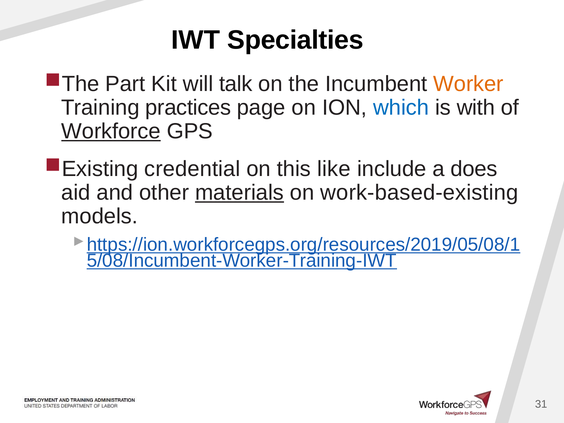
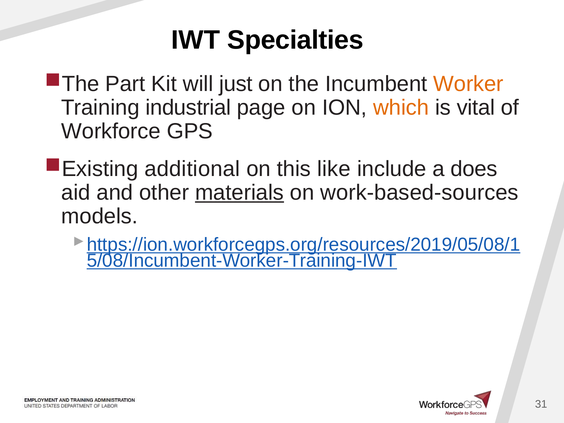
talk: talk -> just
practices: practices -> industrial
which colour: blue -> orange
with: with -> vital
Workforce underline: present -> none
credential: credential -> additional
work-based-existing: work-based-existing -> work-based-sources
